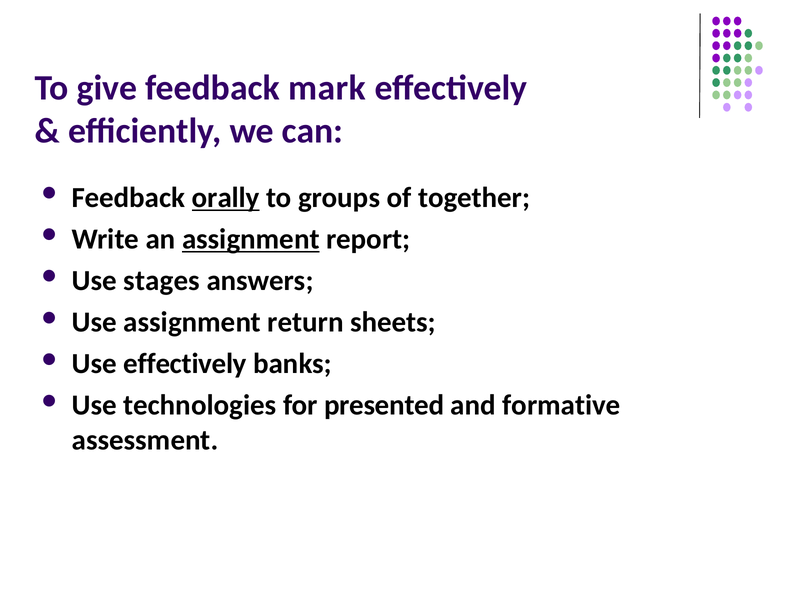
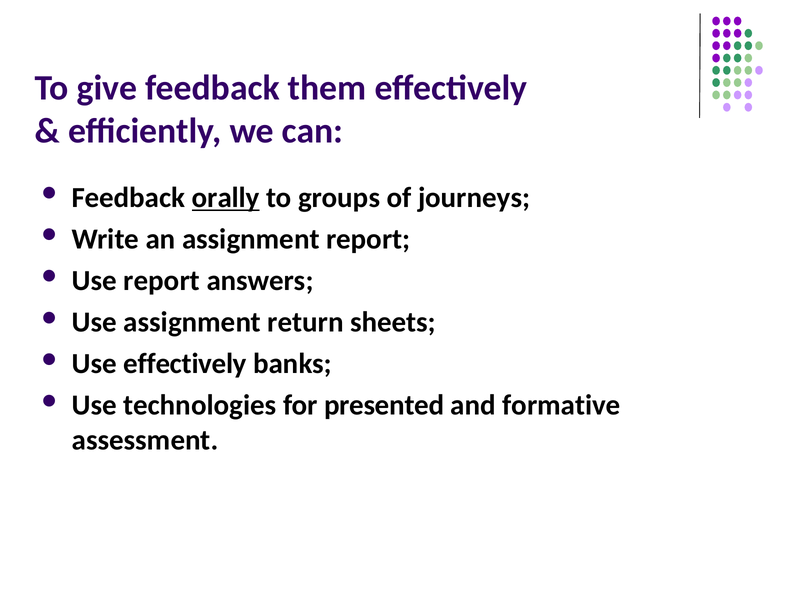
mark: mark -> them
together: together -> journeys
assignment at (251, 239) underline: present -> none
Use stages: stages -> report
